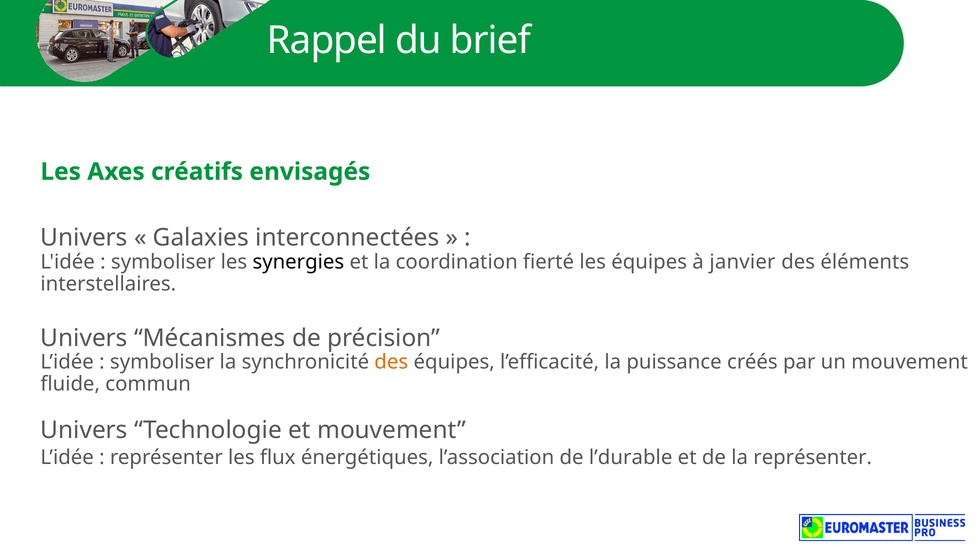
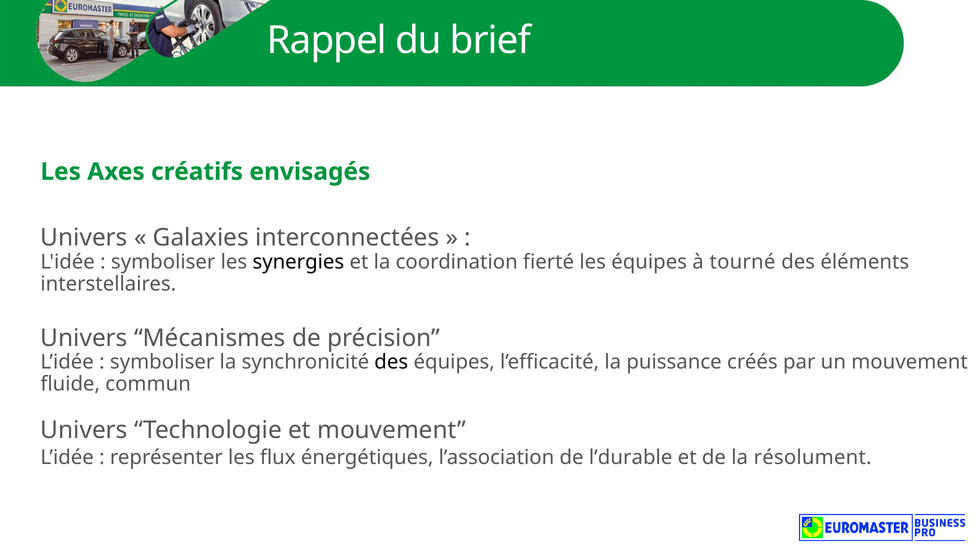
janvier: janvier -> tourné
des at (391, 362) colour: orange -> black
la représenter: représenter -> résolument
